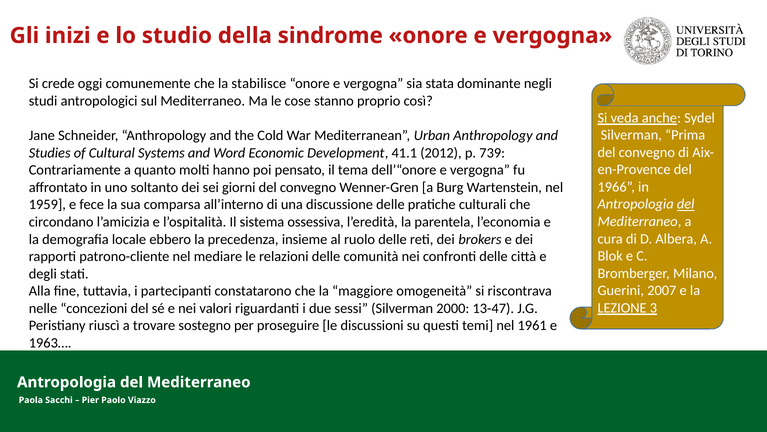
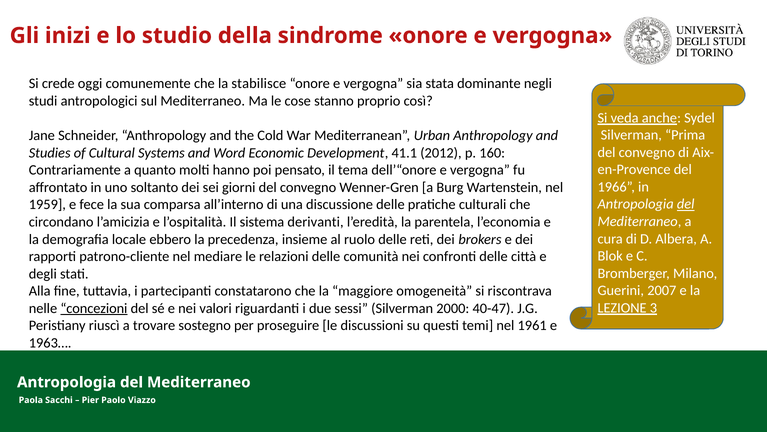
739: 739 -> 160
ossessiva: ossessiva -> derivanti
concezioni underline: none -> present
13-47: 13-47 -> 40-47
